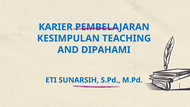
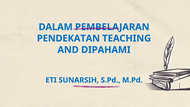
KARIER: KARIER -> DALAM
KESIMPULAN: KESIMPULAN -> PENDEKATAN
